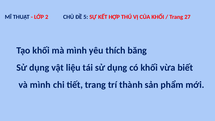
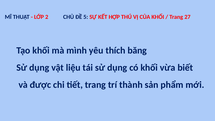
và mình: mình -> được
